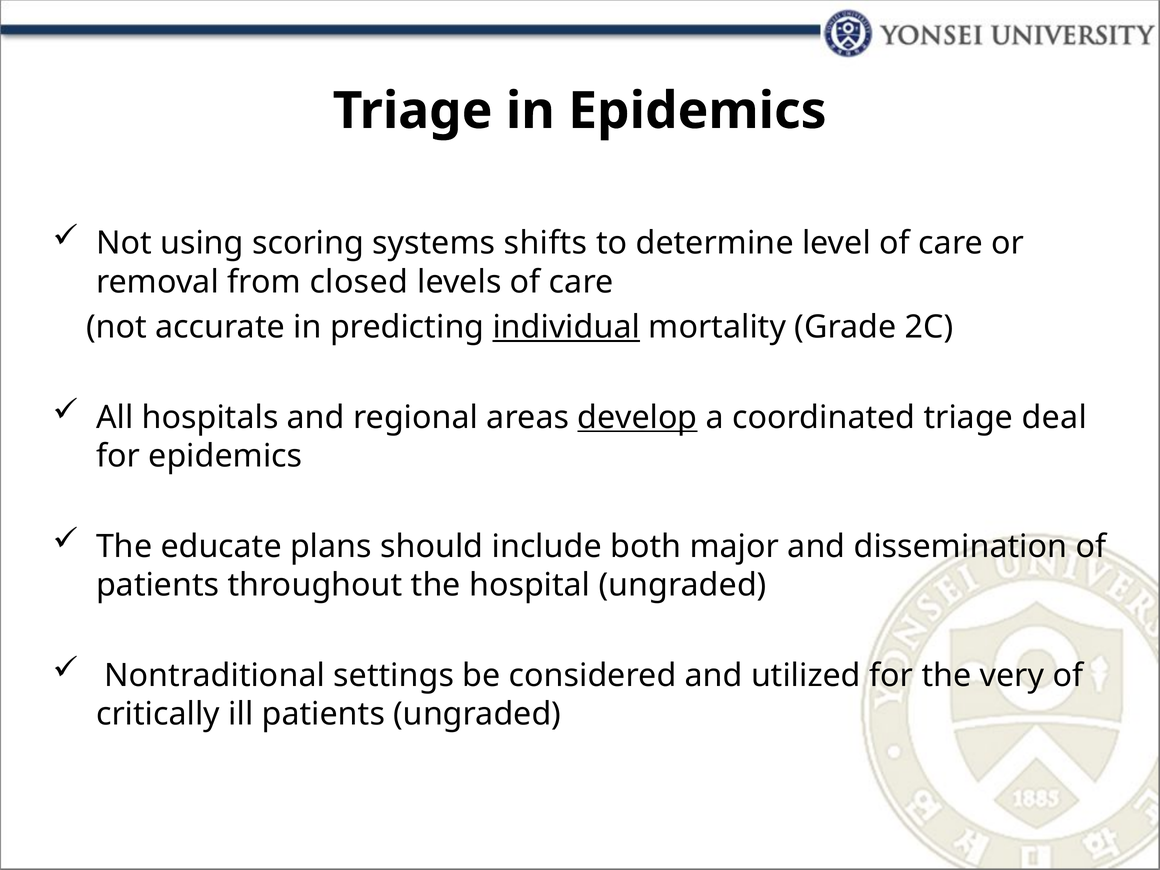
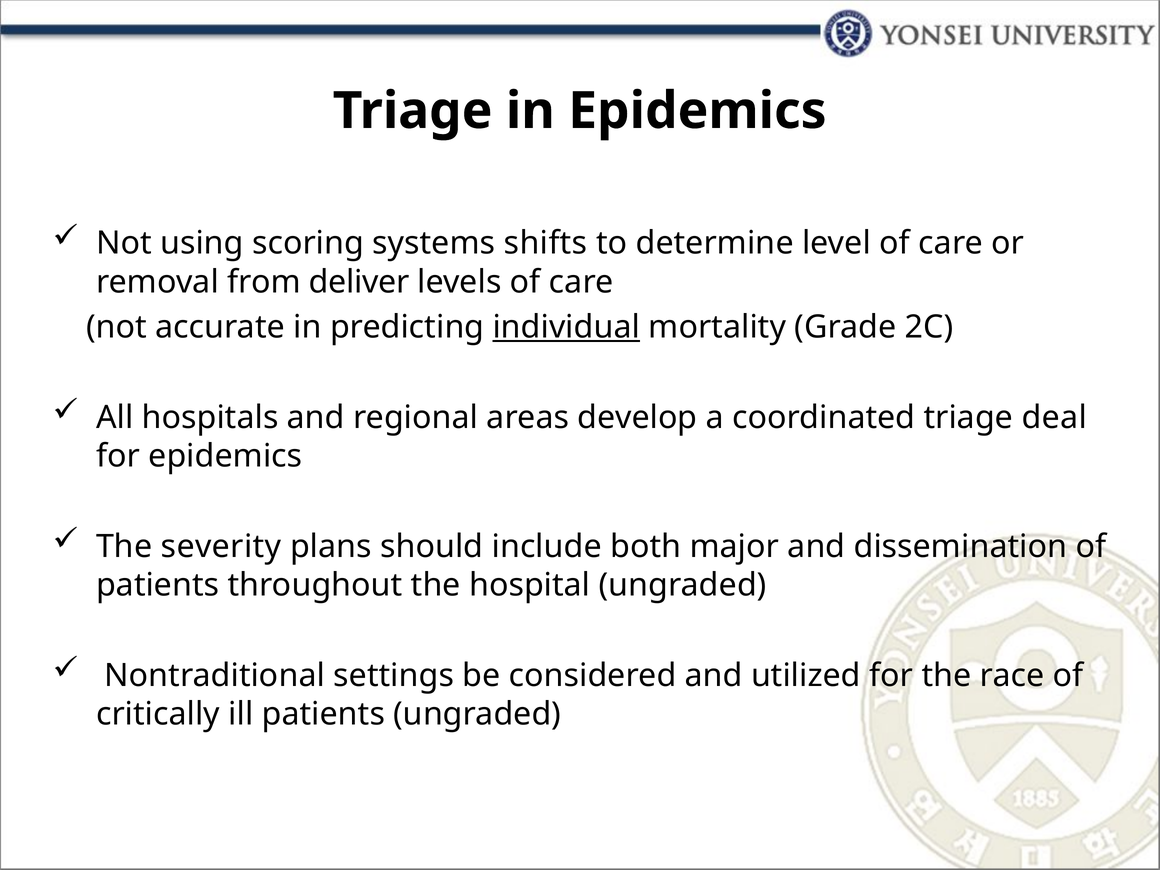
closed: closed -> deliver
develop underline: present -> none
educate: educate -> severity
very: very -> race
